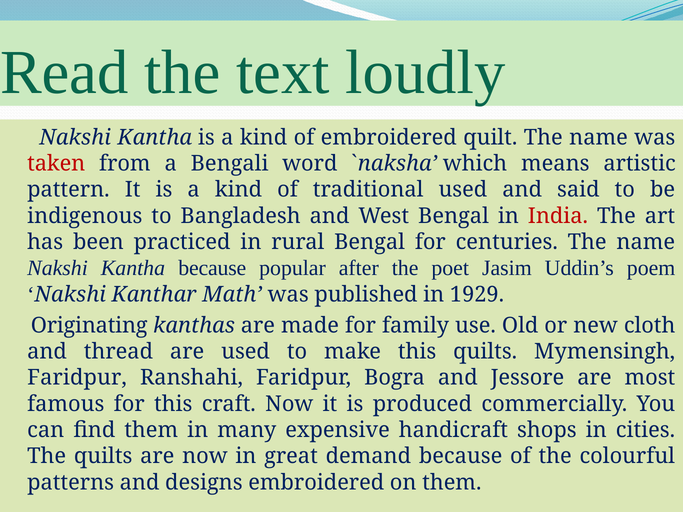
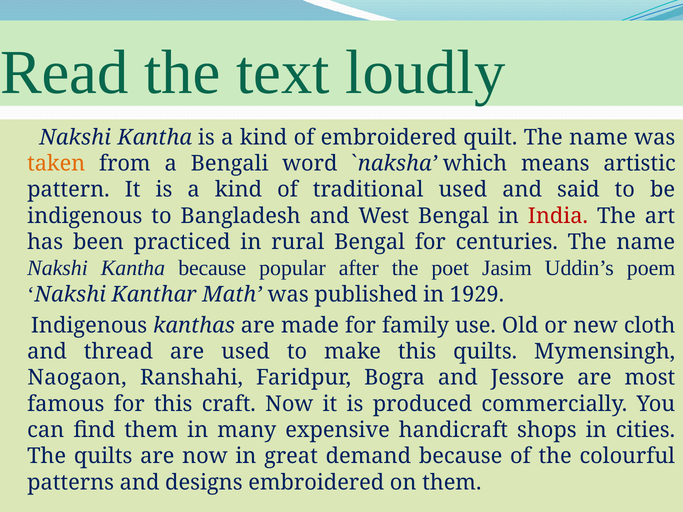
taken colour: red -> orange
Originating at (89, 326): Originating -> Indigenous
Faridpur at (77, 378): Faridpur -> Naogaon
